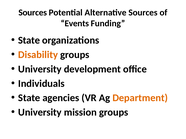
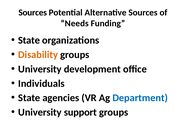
Events: Events -> Needs
Department colour: orange -> blue
mission: mission -> support
